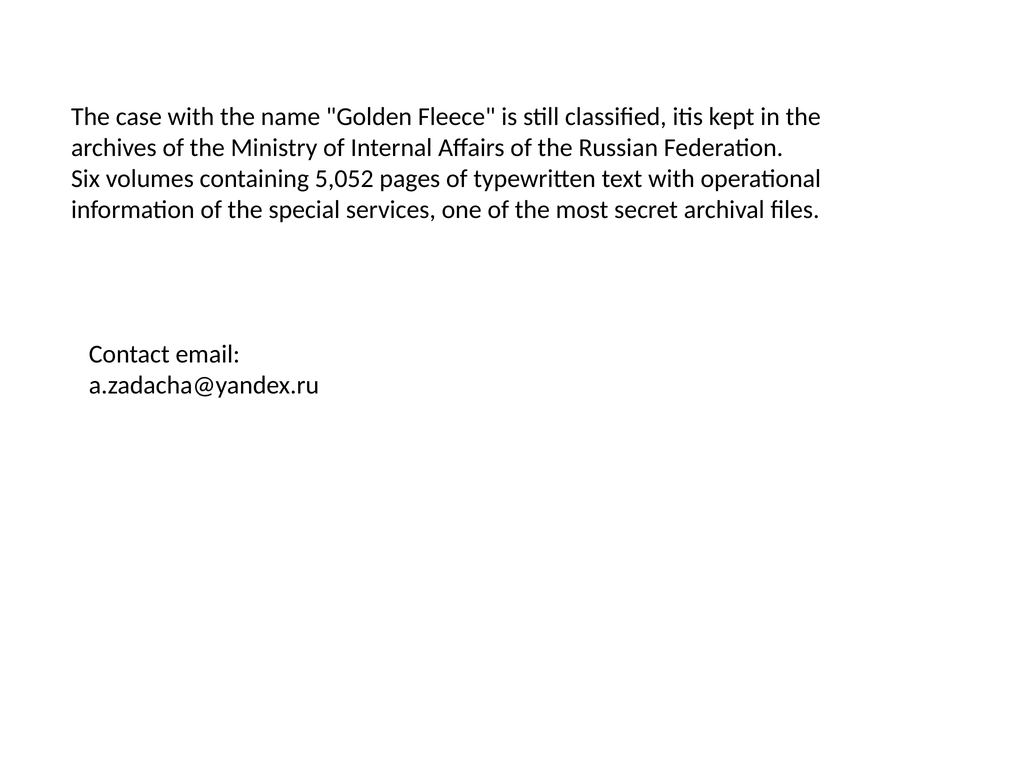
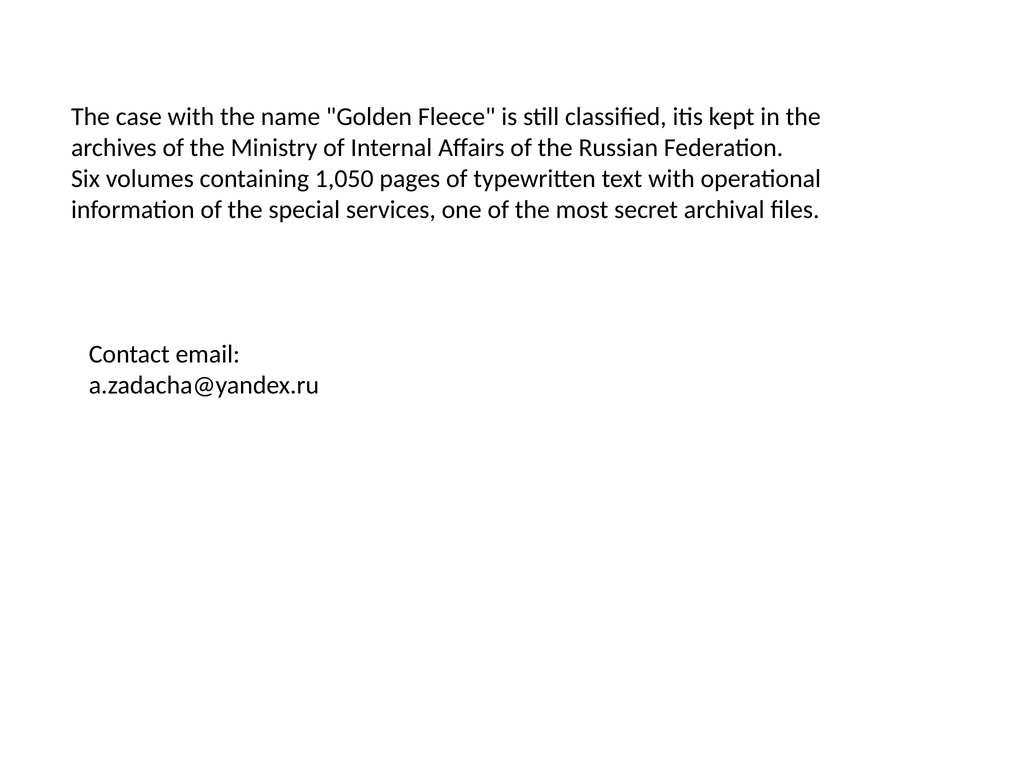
5,052: 5,052 -> 1,050
